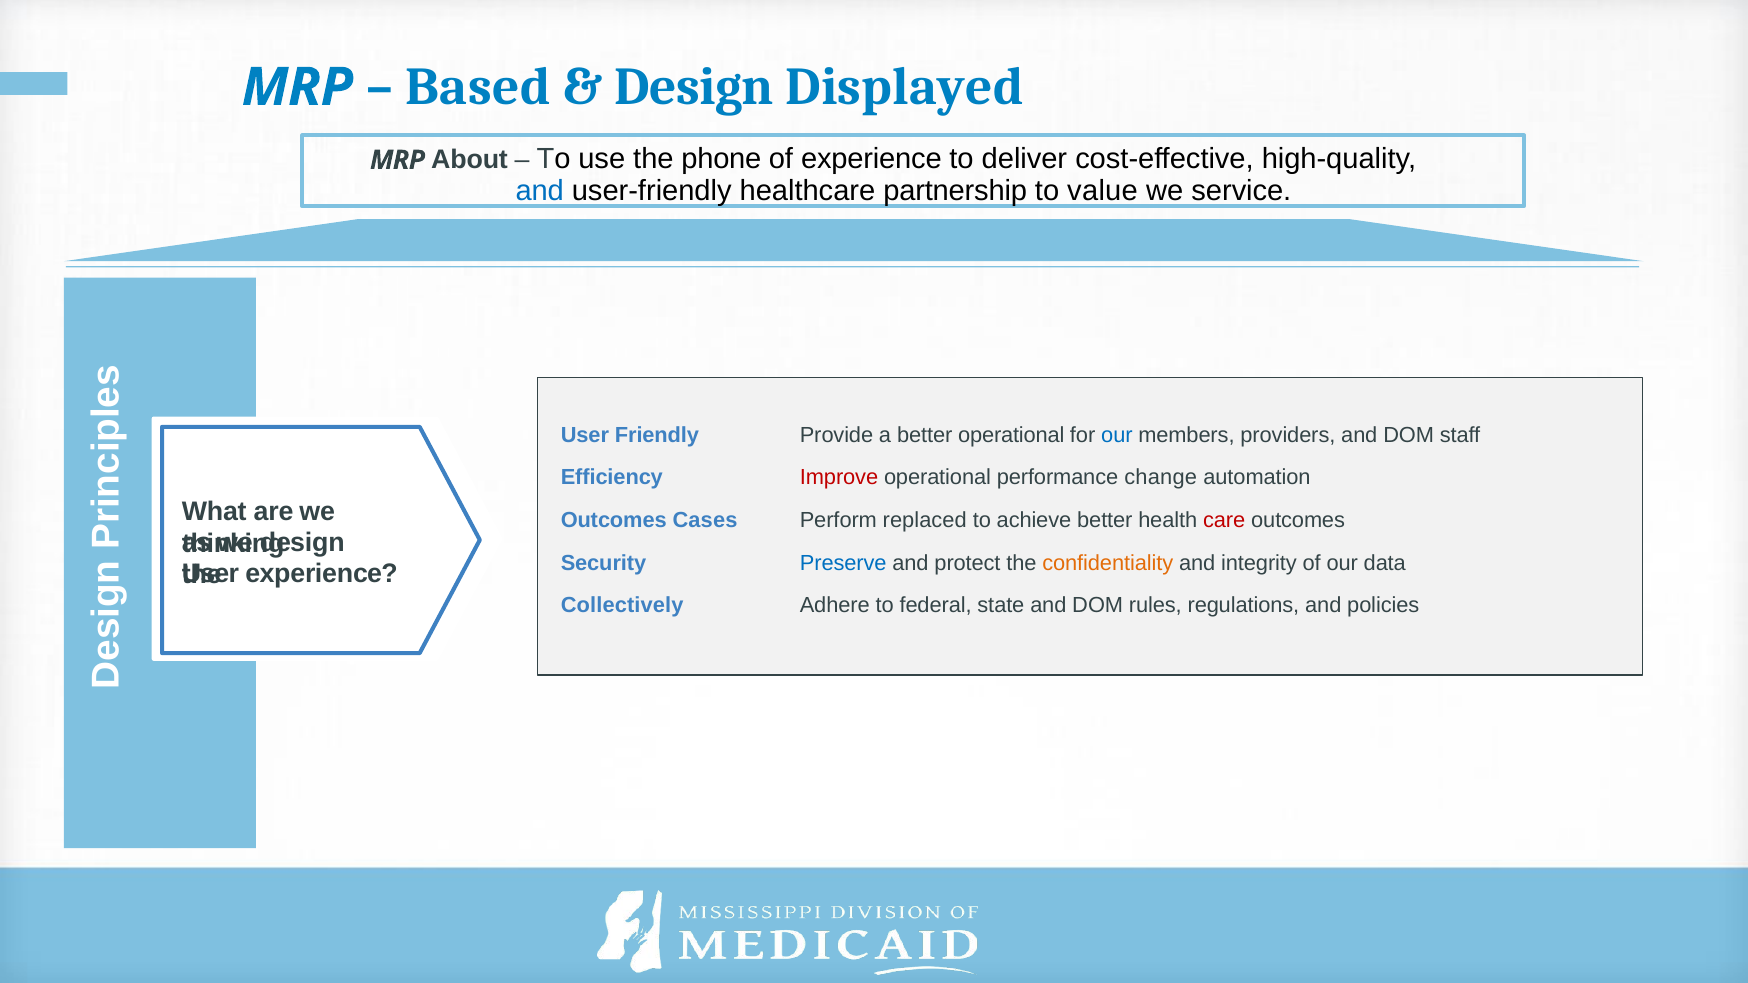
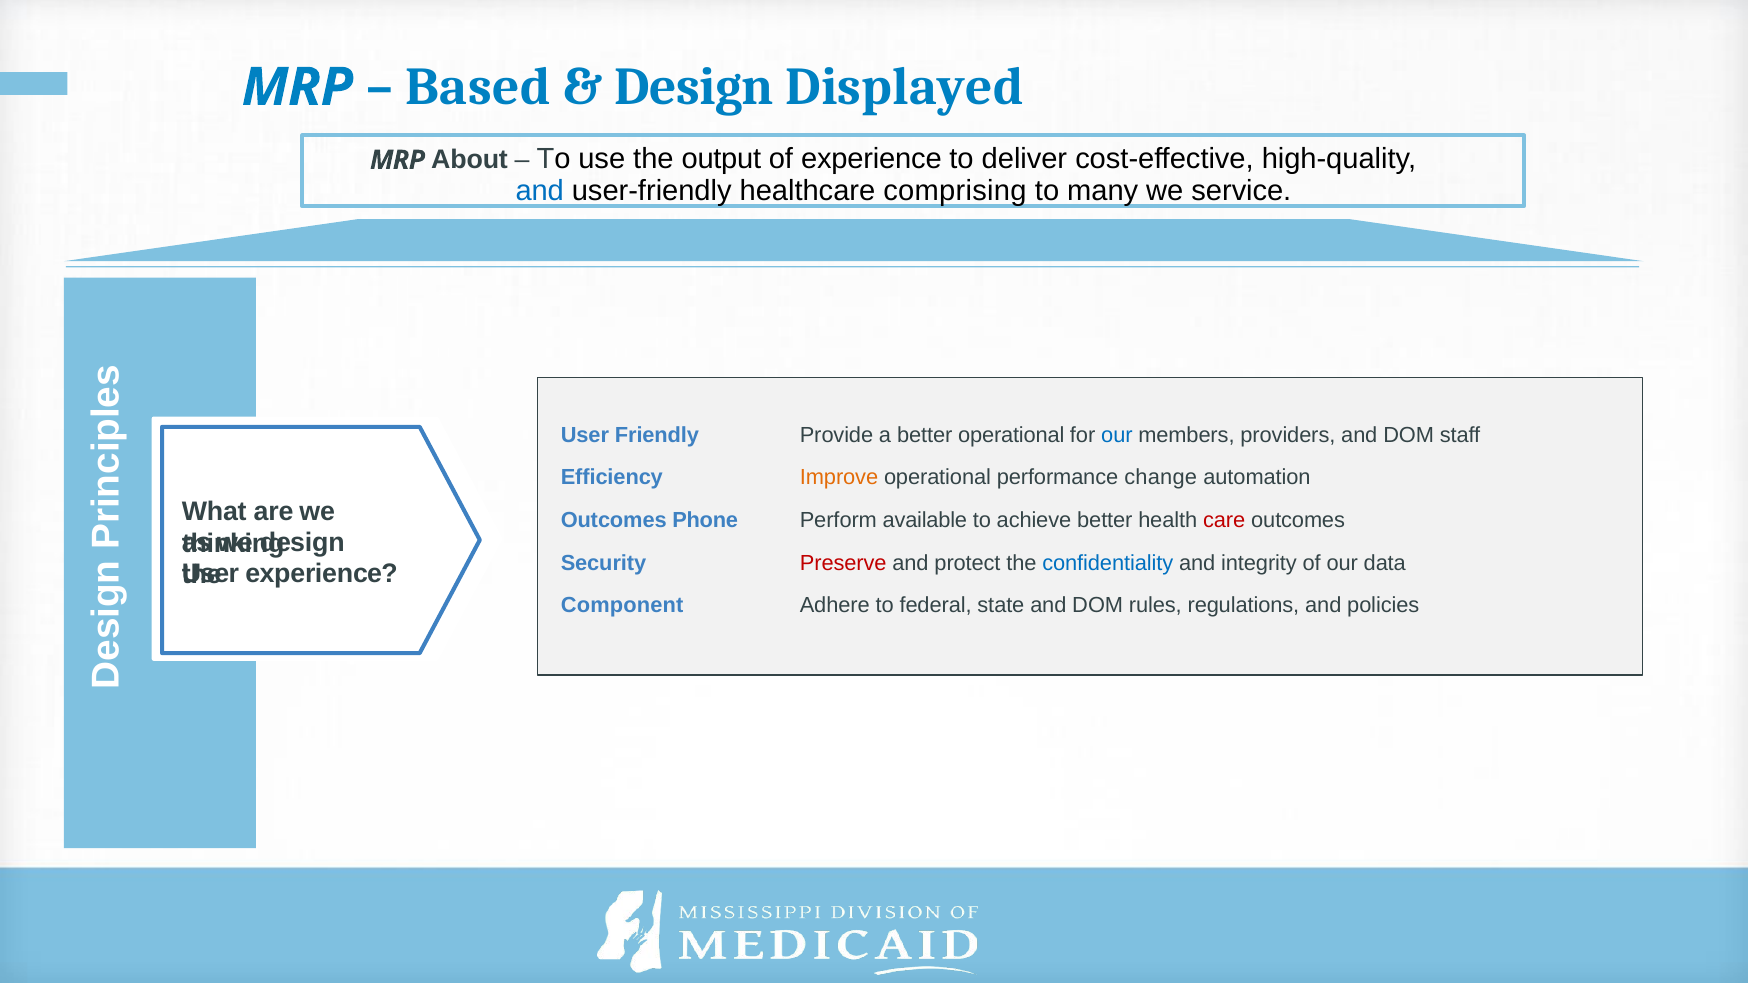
phone: phone -> output
partnership: partnership -> comprising
value: value -> many
Improve colour: red -> orange
Cases: Cases -> Phone
replaced: replaced -> available
Preserve colour: blue -> red
confidentiality colour: orange -> blue
Collectively: Collectively -> Component
